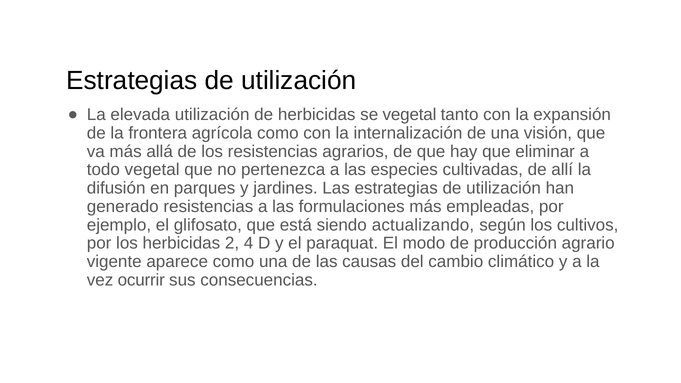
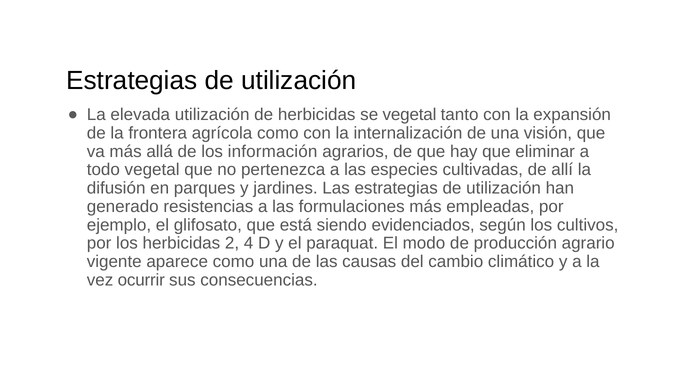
los resistencias: resistencias -> información
actualizando: actualizando -> evidenciados
